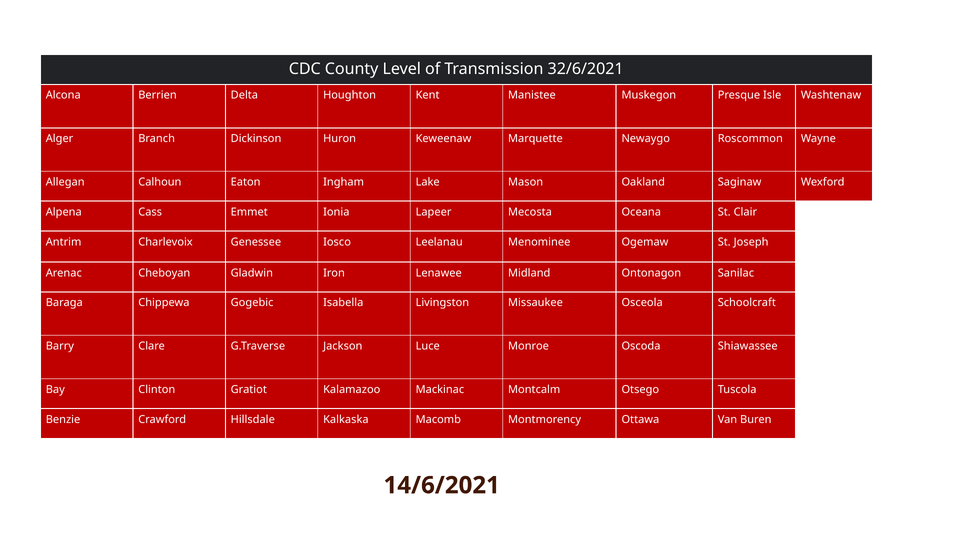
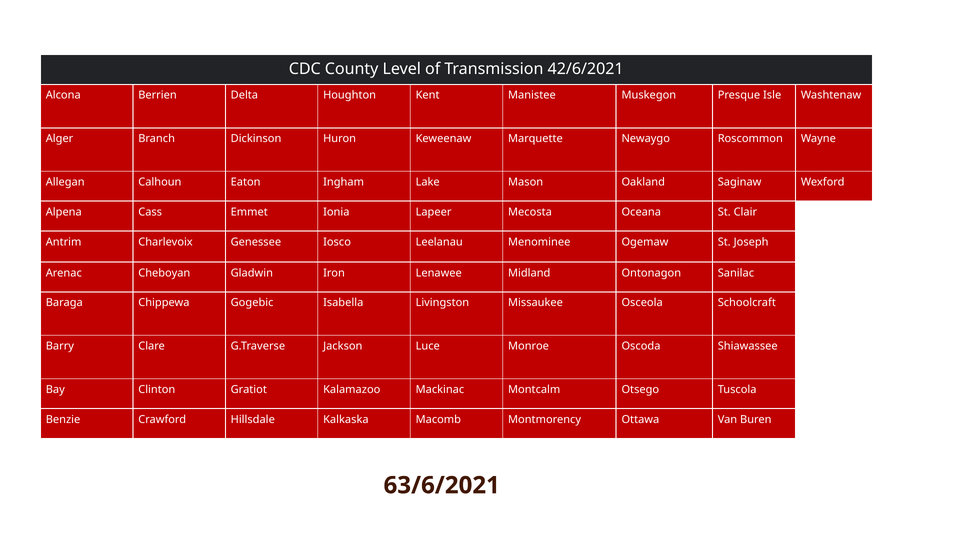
32/6/2021: 32/6/2021 -> 42/6/2021
14/6/2021: 14/6/2021 -> 63/6/2021
